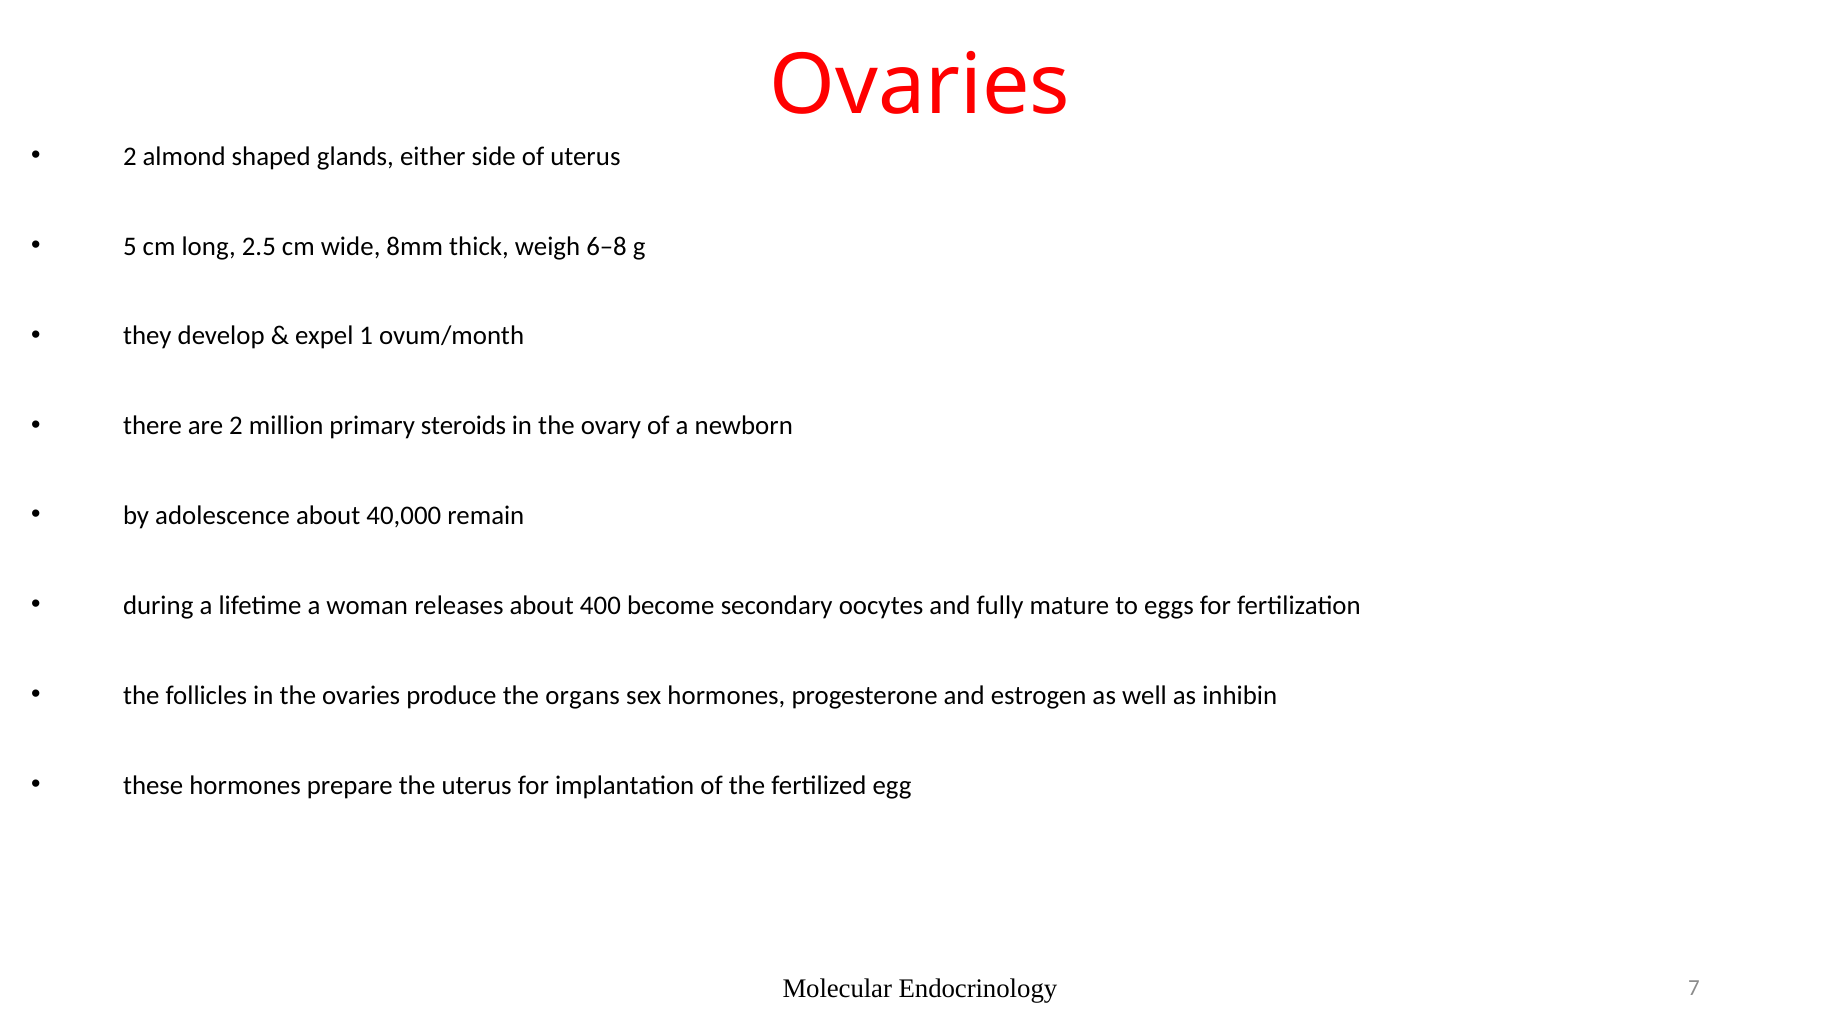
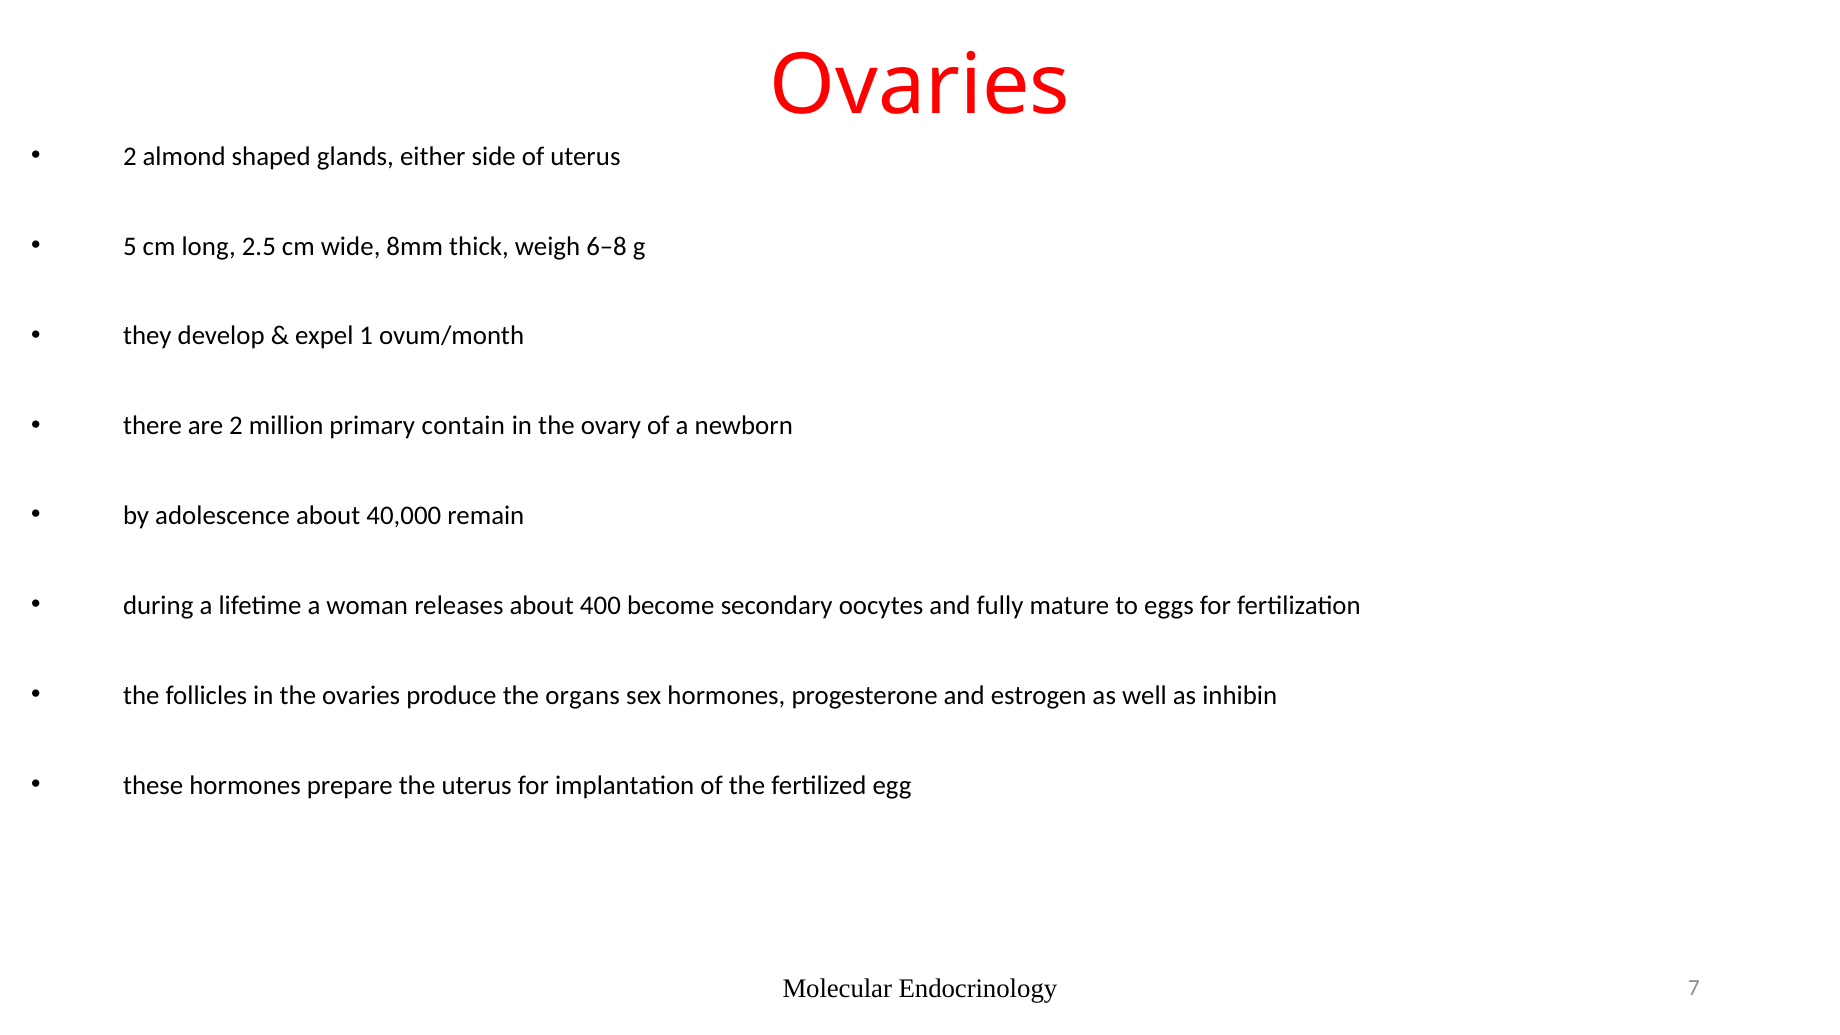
steroids: steroids -> contain
